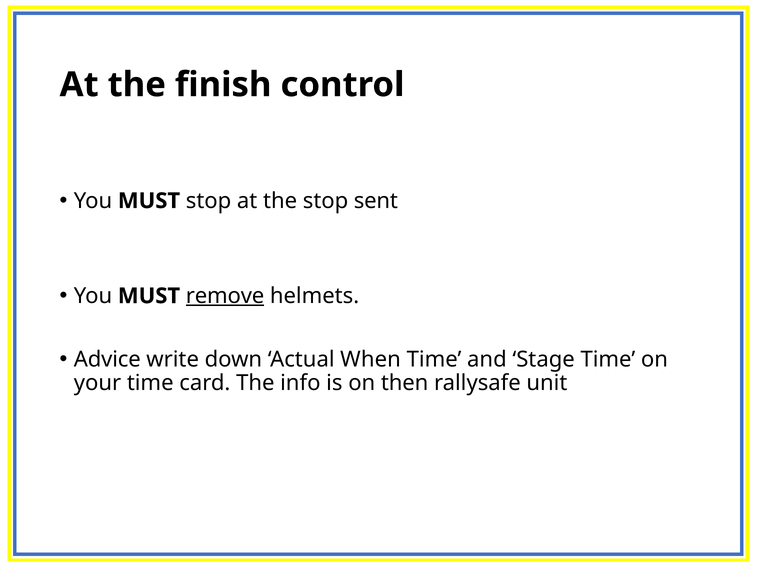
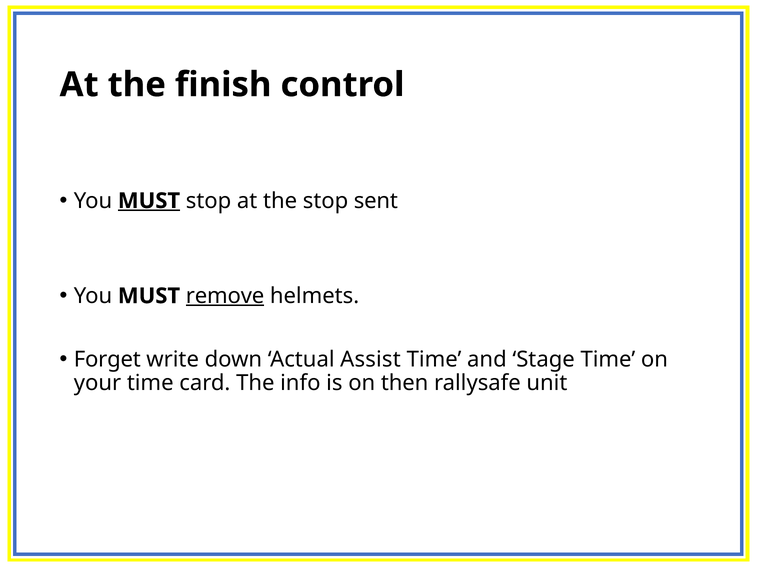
MUST at (149, 201) underline: none -> present
Advice: Advice -> Forget
When: When -> Assist
